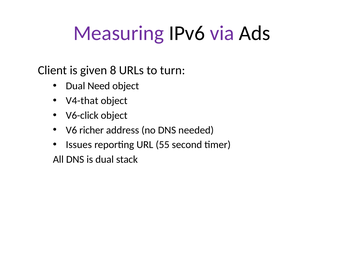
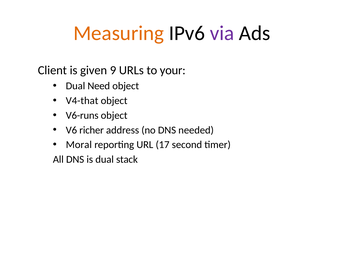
Measuring colour: purple -> orange
8: 8 -> 9
turn: turn -> your
V6-click: V6-click -> V6-runs
Issues: Issues -> Moral
55: 55 -> 17
